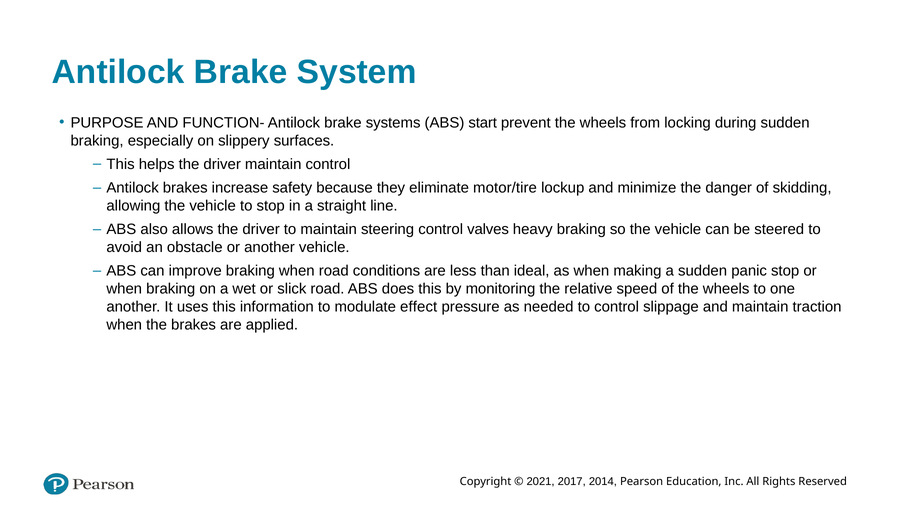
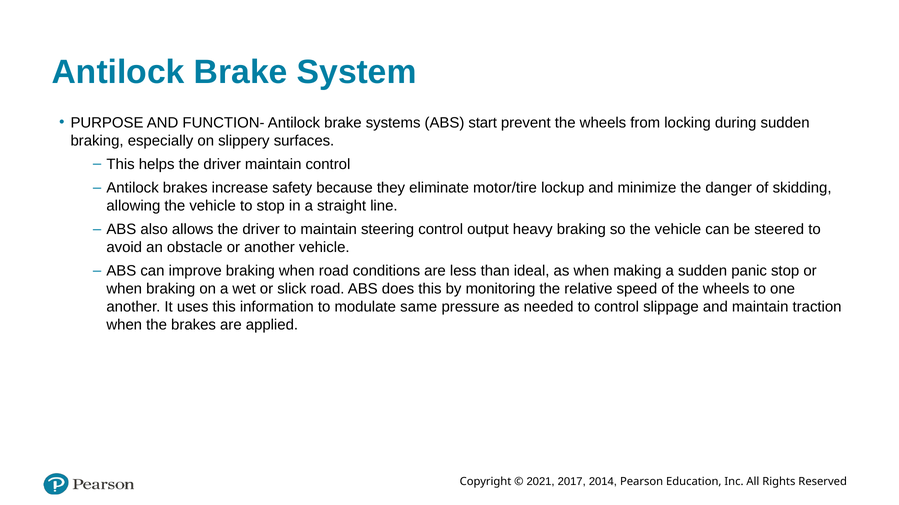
valves: valves -> output
effect: effect -> same
